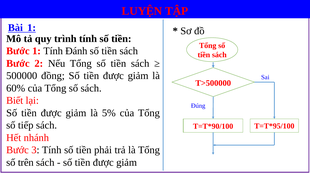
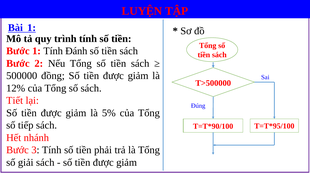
60%: 60% -> 12%
Biết: Biết -> Tiết
trên: trên -> giải
